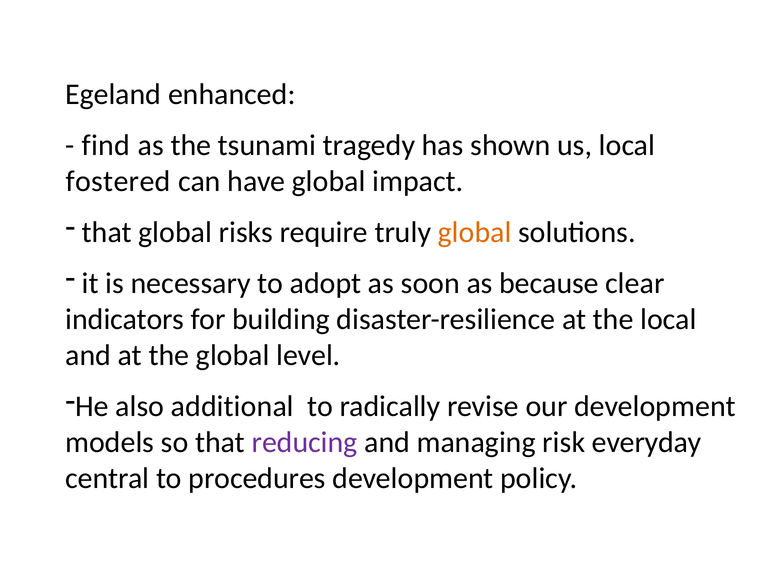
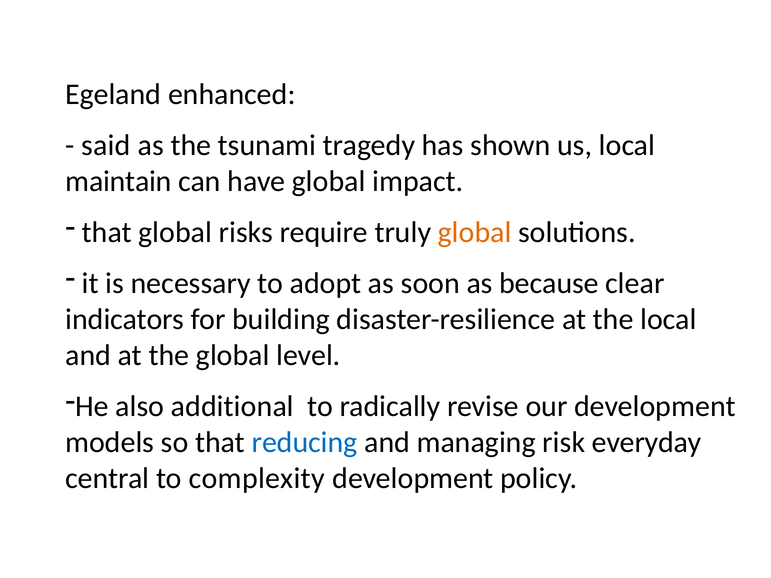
find: find -> said
fostered: fostered -> maintain
reducing colour: purple -> blue
procedures: procedures -> complexity
